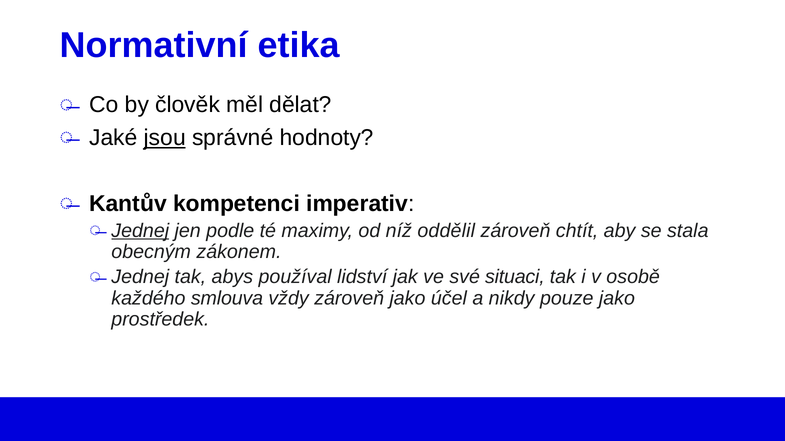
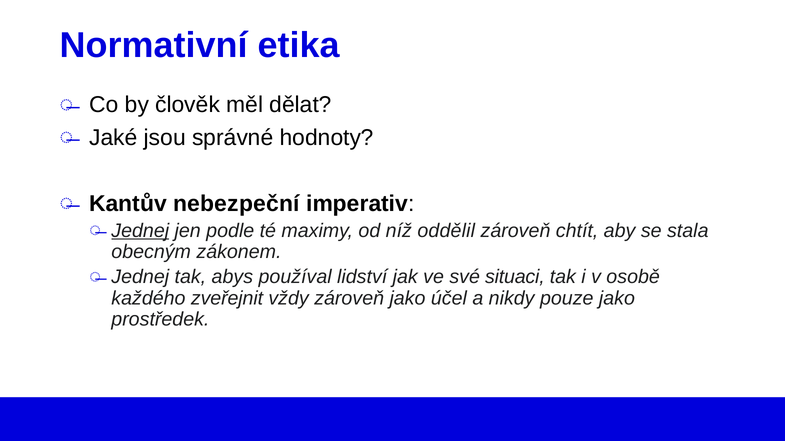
jsou underline: present -> none
kompetenci: kompetenci -> nebezpeční
smlouva: smlouva -> zveřejnit
